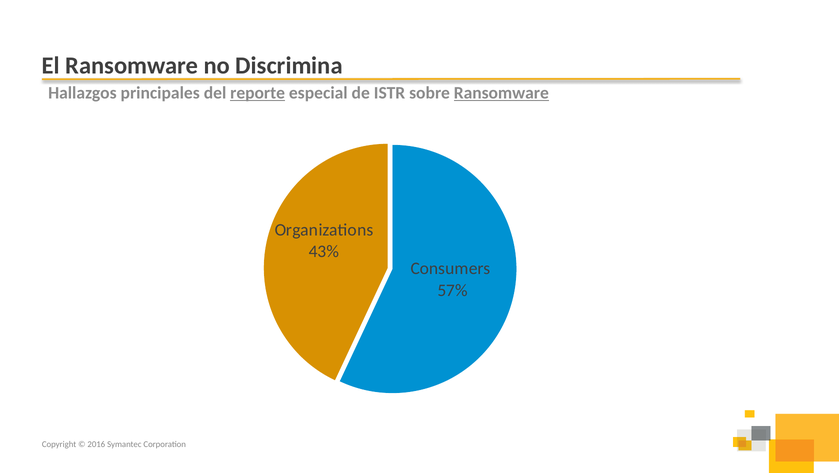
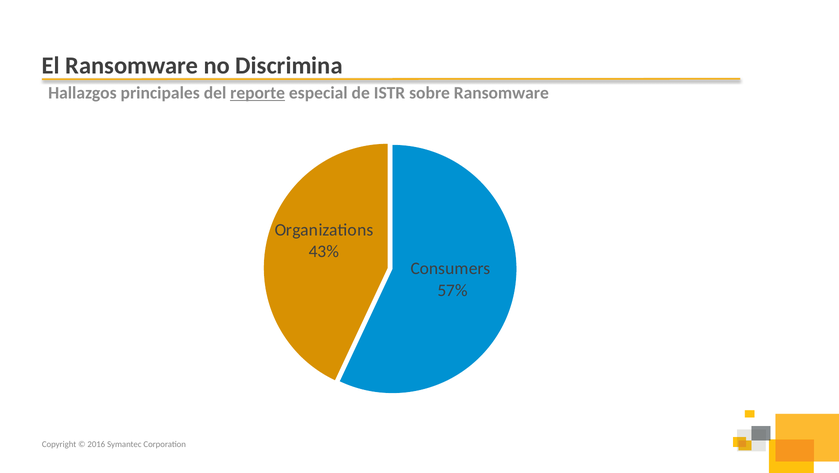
Ransomware at (501, 93) underline: present -> none
